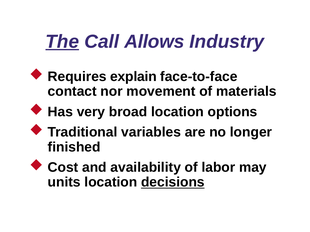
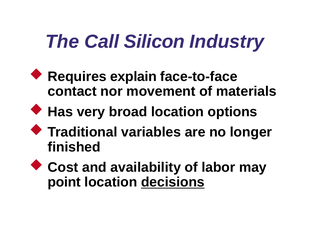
The underline: present -> none
Allows: Allows -> Silicon
units: units -> point
